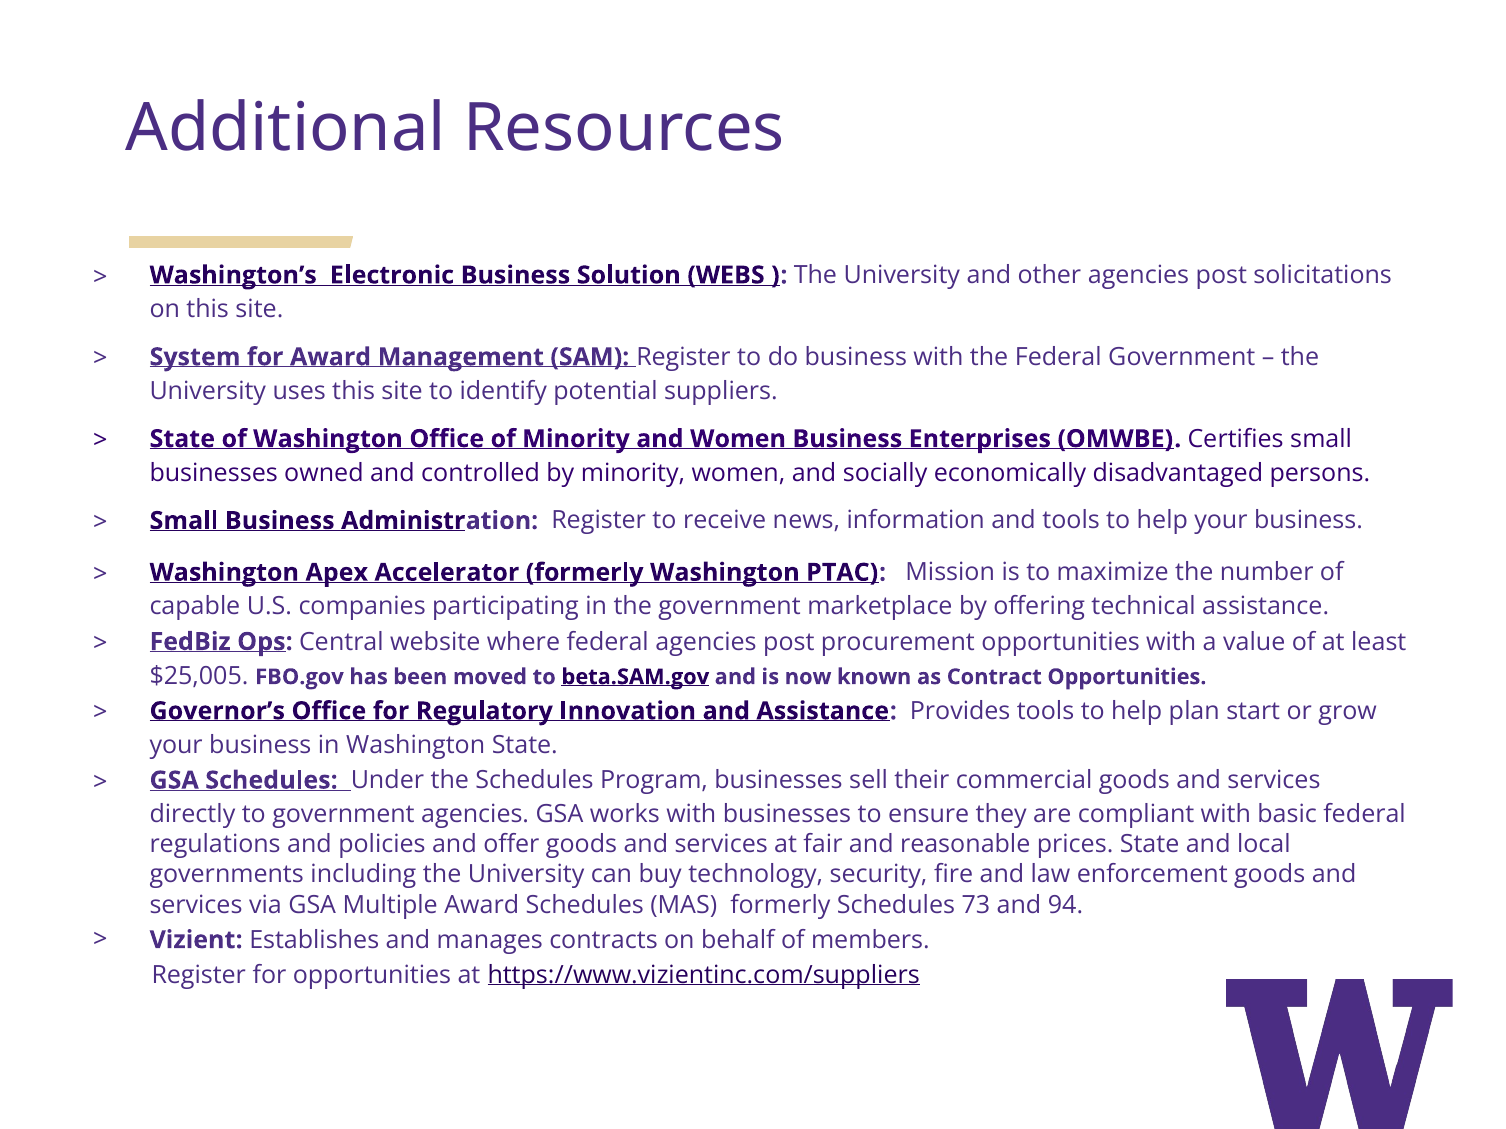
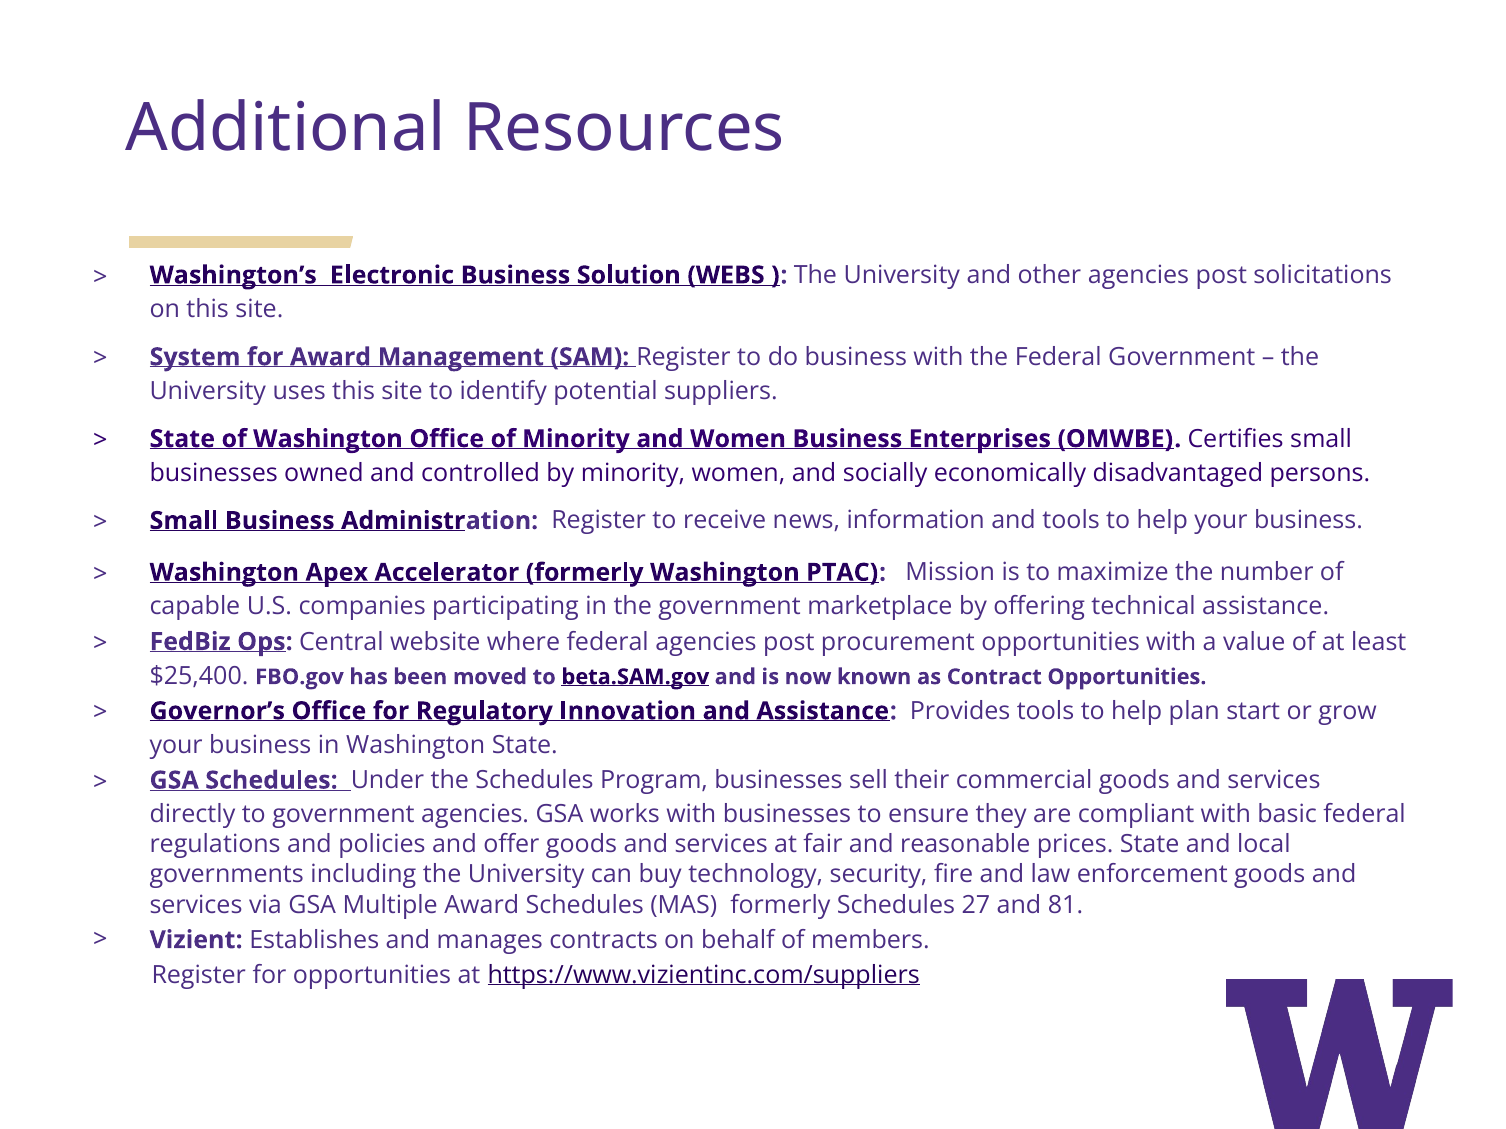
$25,005: $25,005 -> $25,400
73: 73 -> 27
94: 94 -> 81
